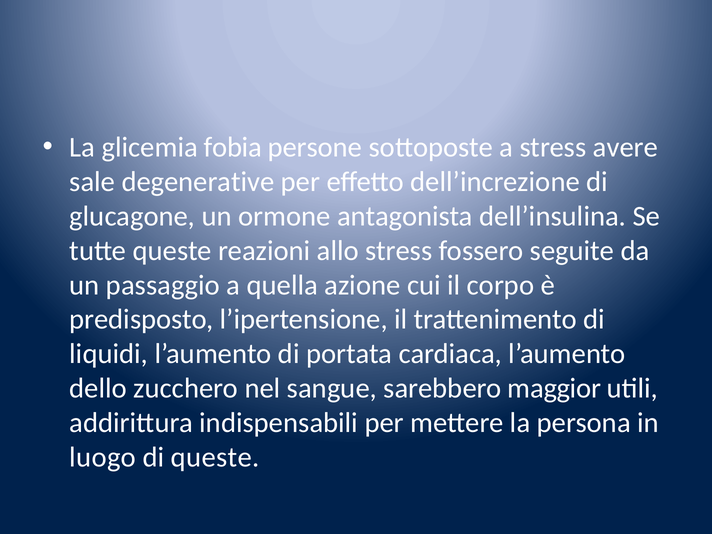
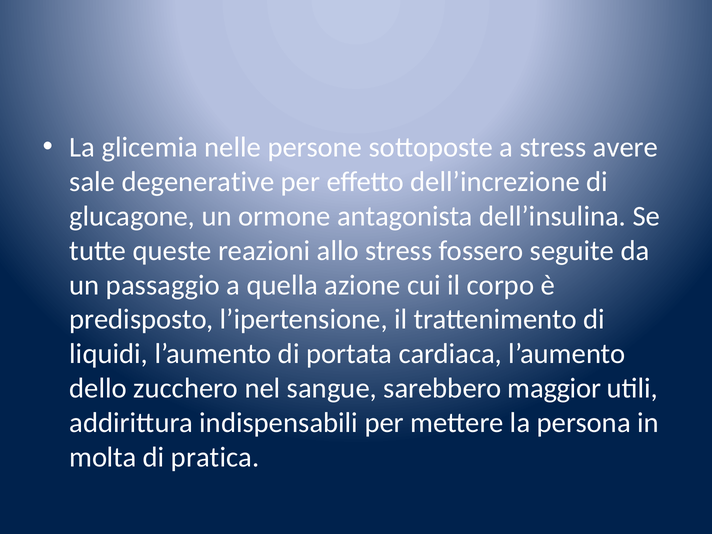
fobia: fobia -> nelle
luogo: luogo -> molta
di queste: queste -> pratica
